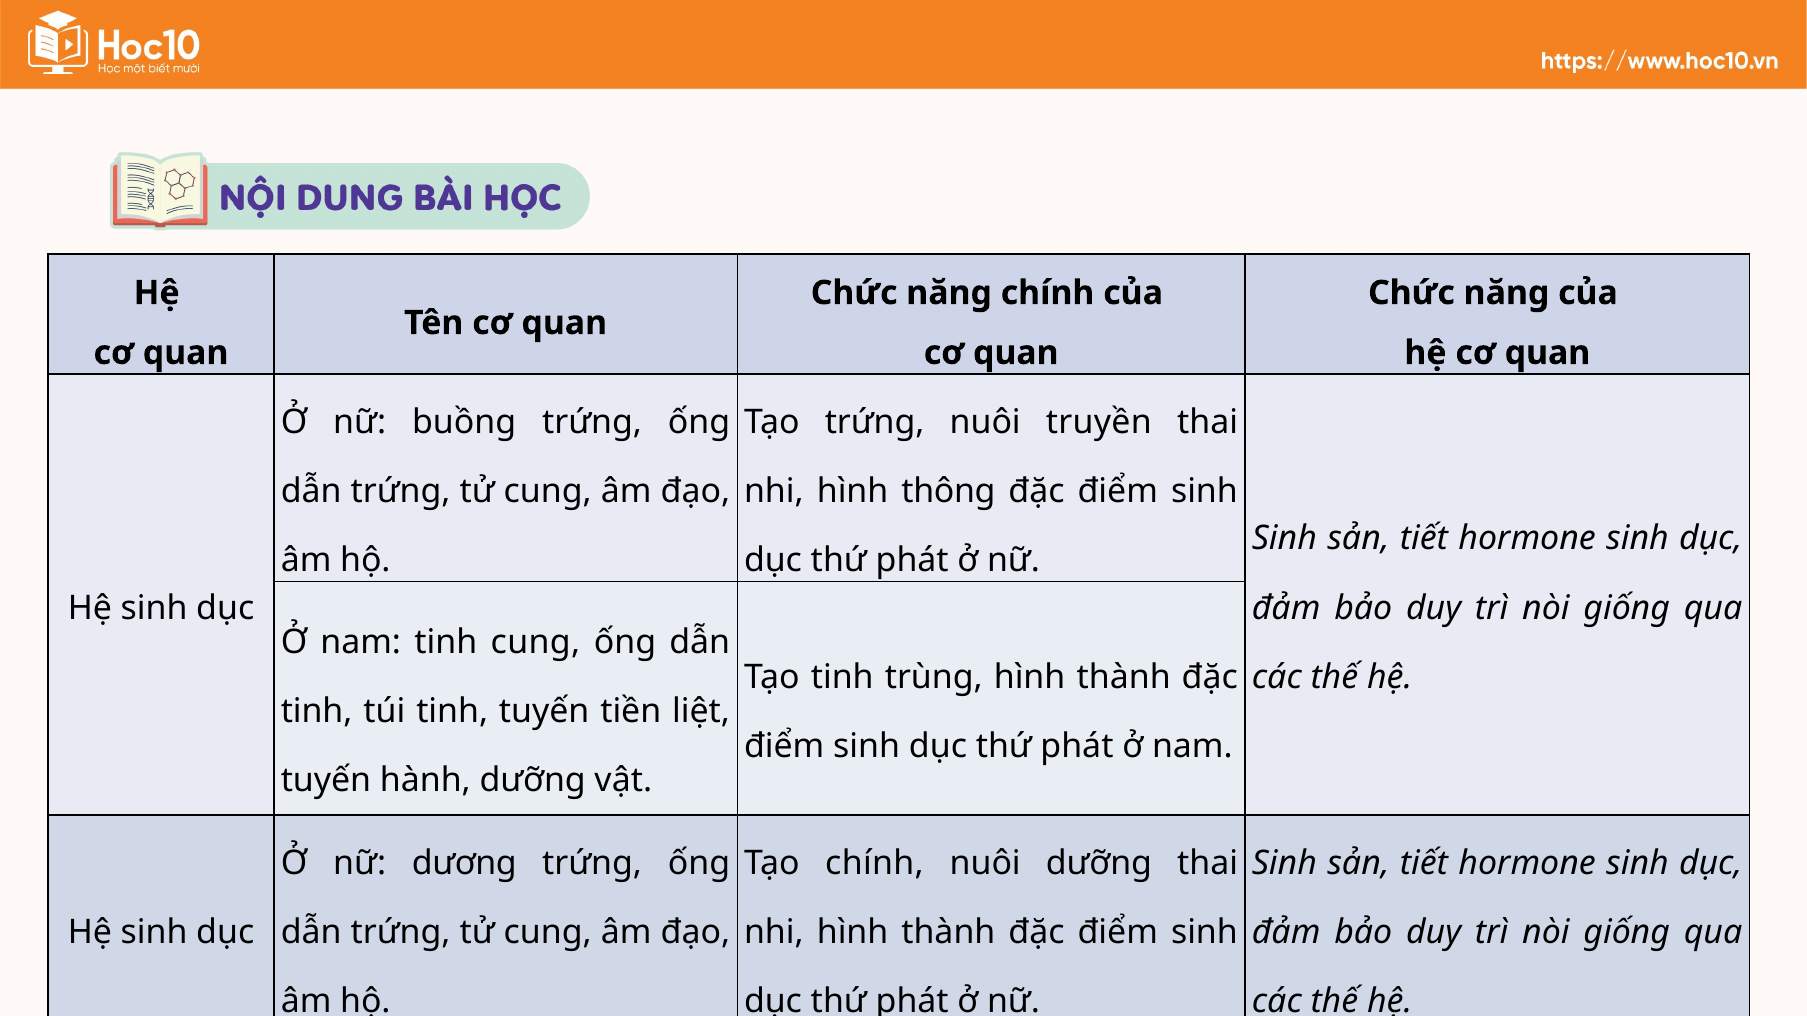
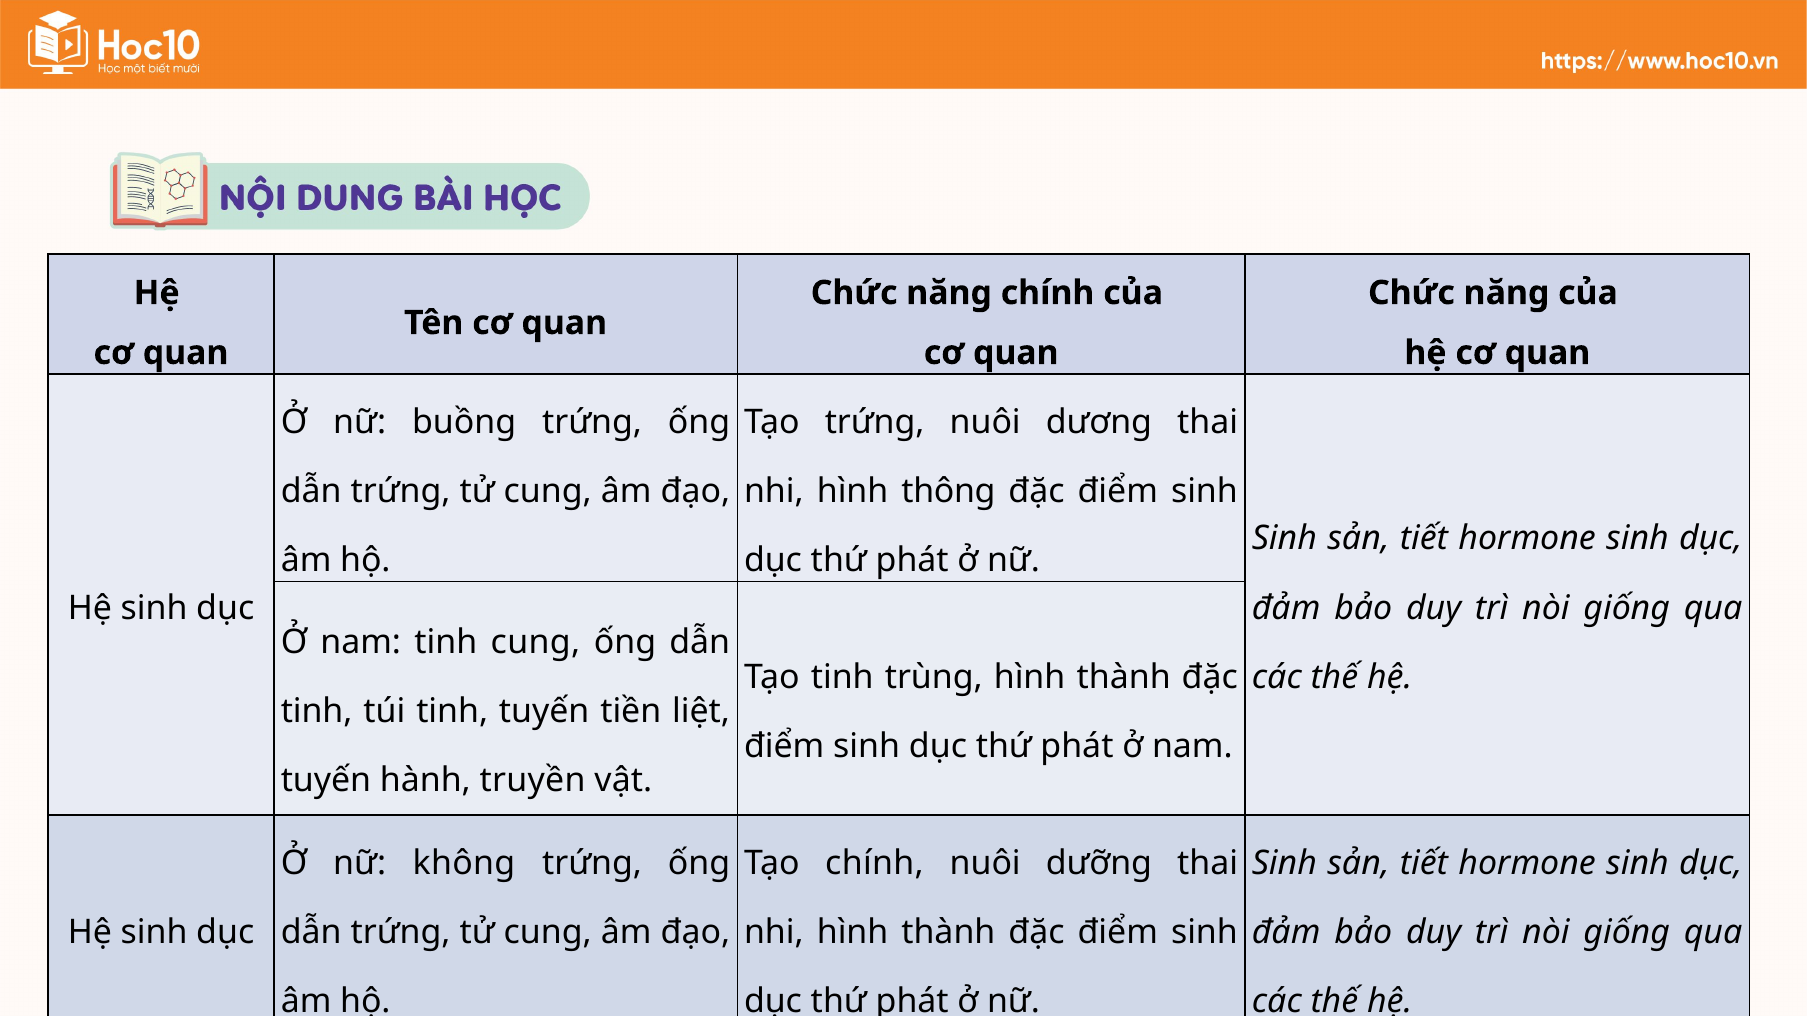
truyền: truyền -> dương
hành dưỡng: dưỡng -> truyền
dương: dương -> không
